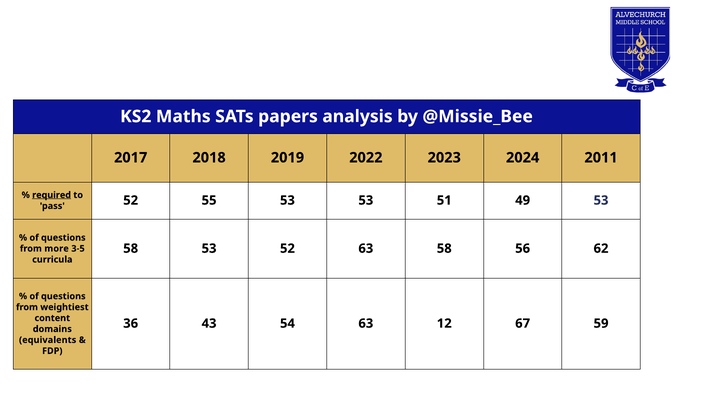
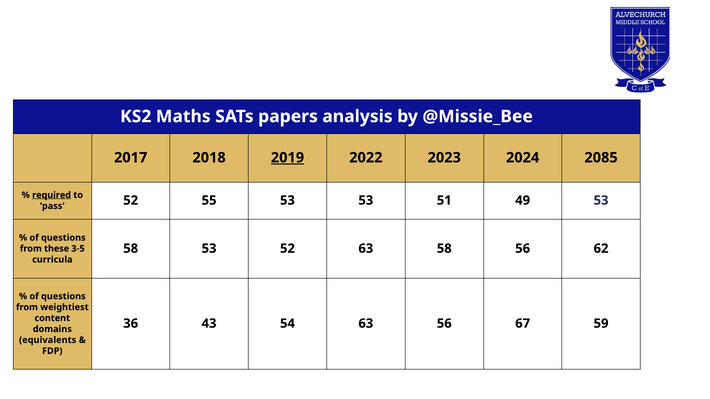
2019 underline: none -> present
2011: 2011 -> 2085
more: more -> these
63 12: 12 -> 56
